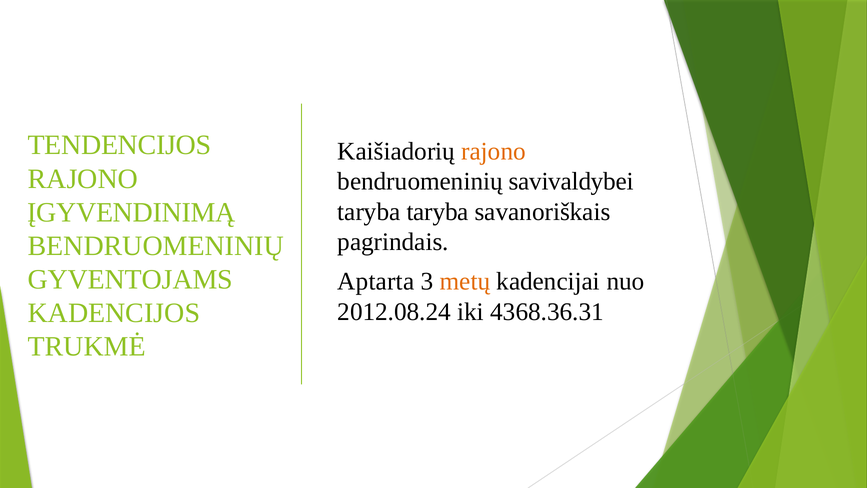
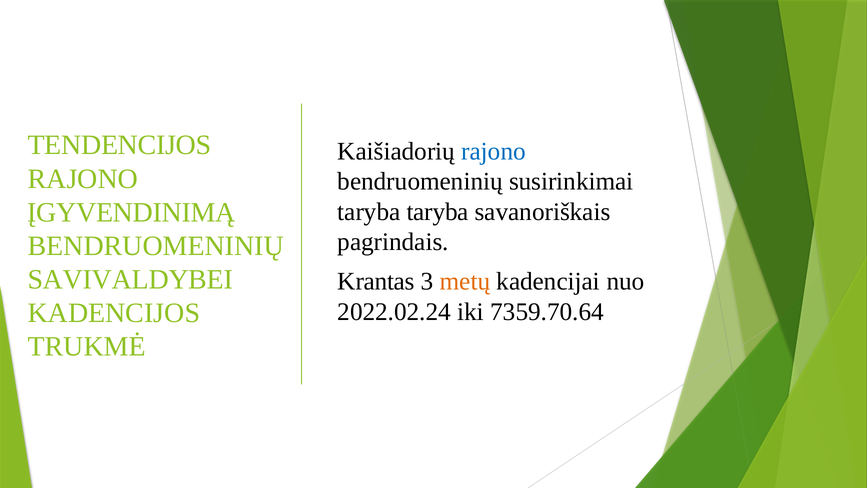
rajono at (494, 151) colour: orange -> blue
savivaldybei: savivaldybei -> susirinkimai
GYVENTOJAMS: GYVENTOJAMS -> SAVIVALDYBEI
Aptarta: Aptarta -> Krantas
2012.08.24: 2012.08.24 -> 2022.02.24
4368.36.31: 4368.36.31 -> 7359.70.64
